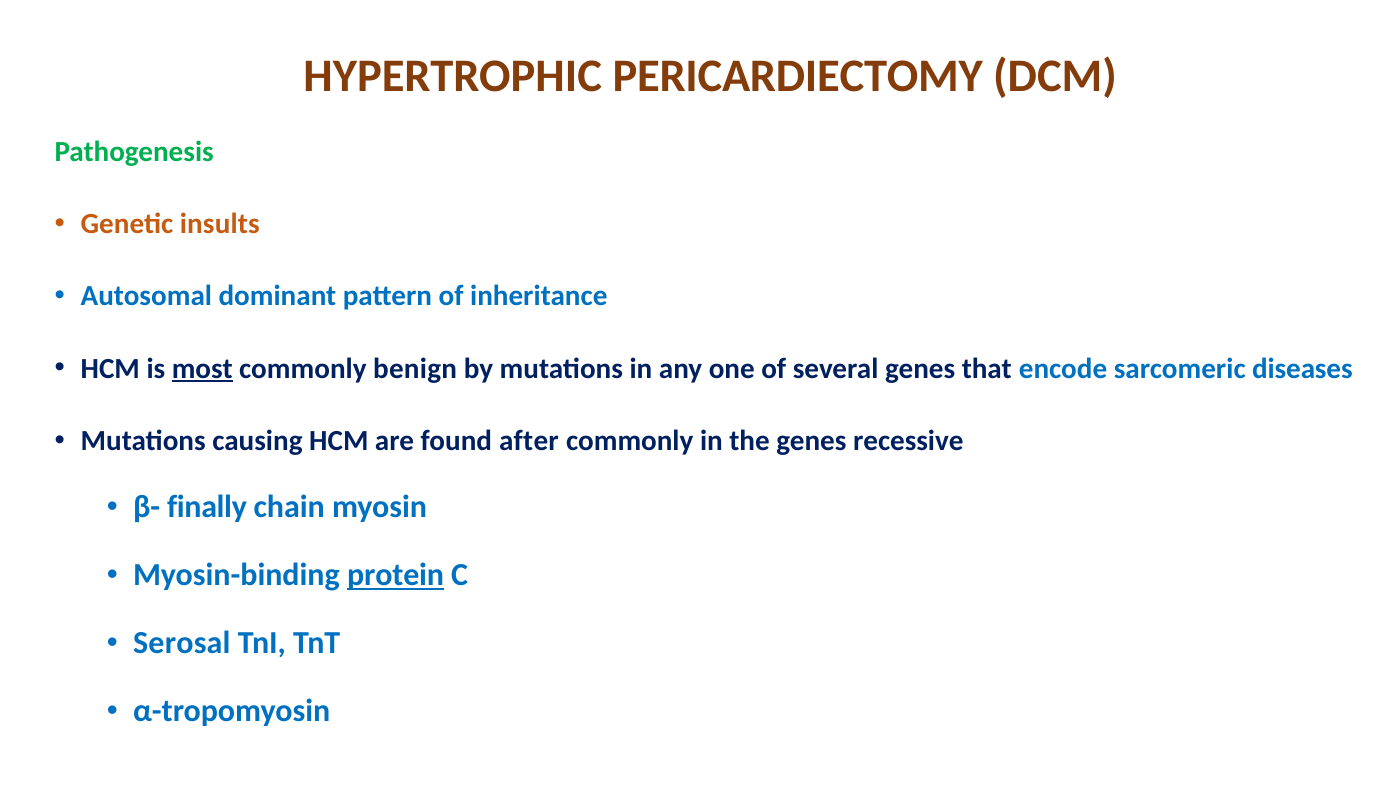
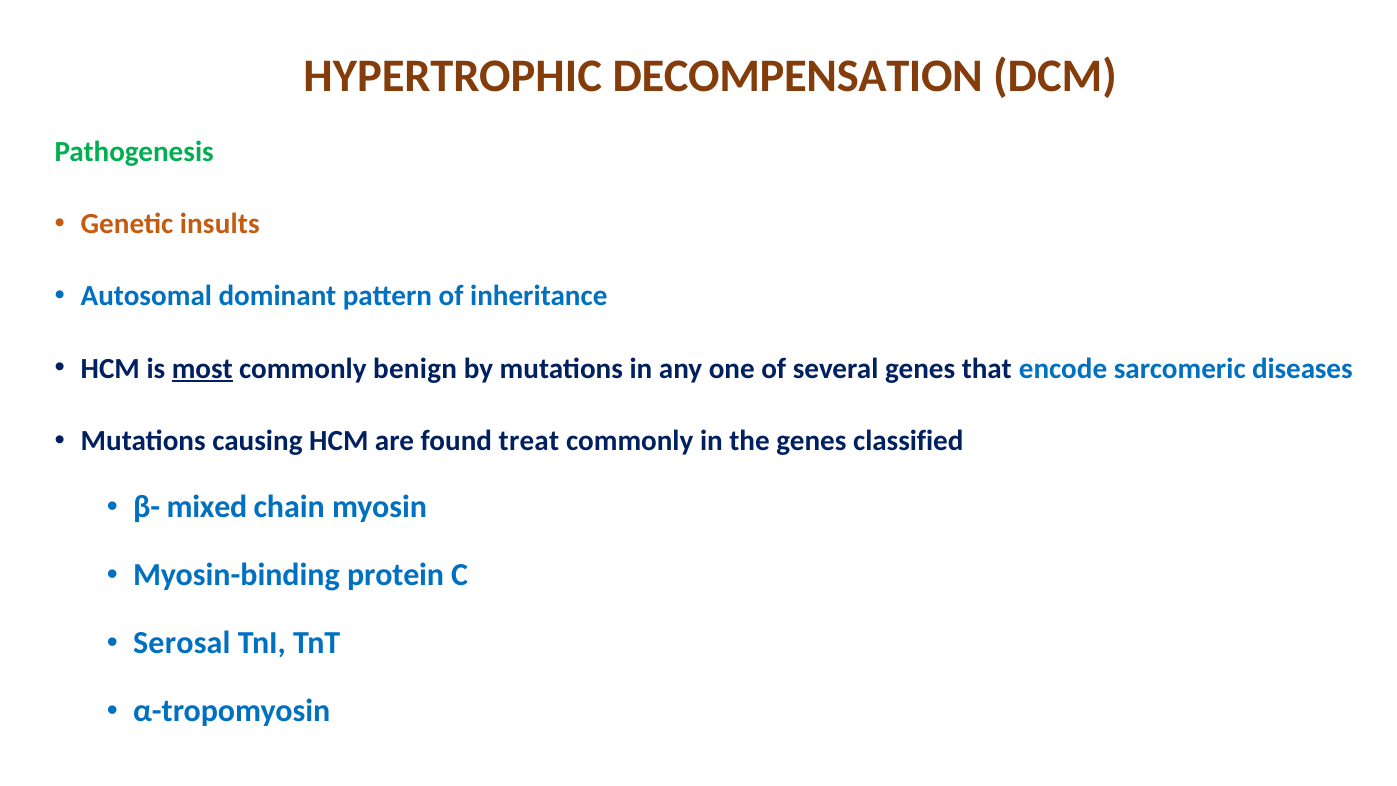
PERICARDIECTOMY: PERICARDIECTOMY -> DECOMPENSATION
after: after -> treat
recessive: recessive -> classified
finally: finally -> mixed
protein underline: present -> none
